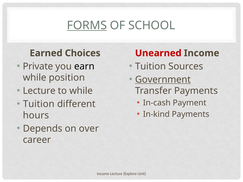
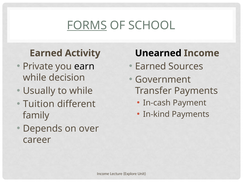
Choices: Choices -> Activity
Unearned colour: red -> black
Tuition at (150, 66): Tuition -> Earned
Government underline: present -> none
position: position -> decision
Lecture at (39, 91): Lecture -> Usually
hours: hours -> family
